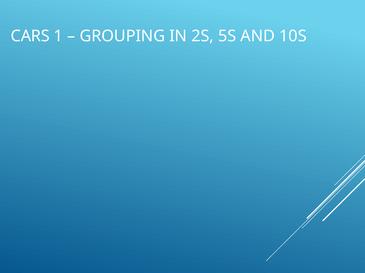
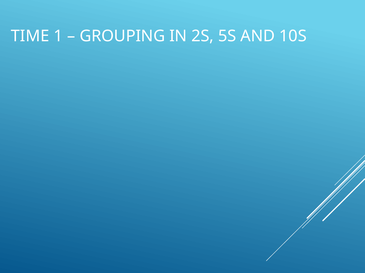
CARS: CARS -> TIME
